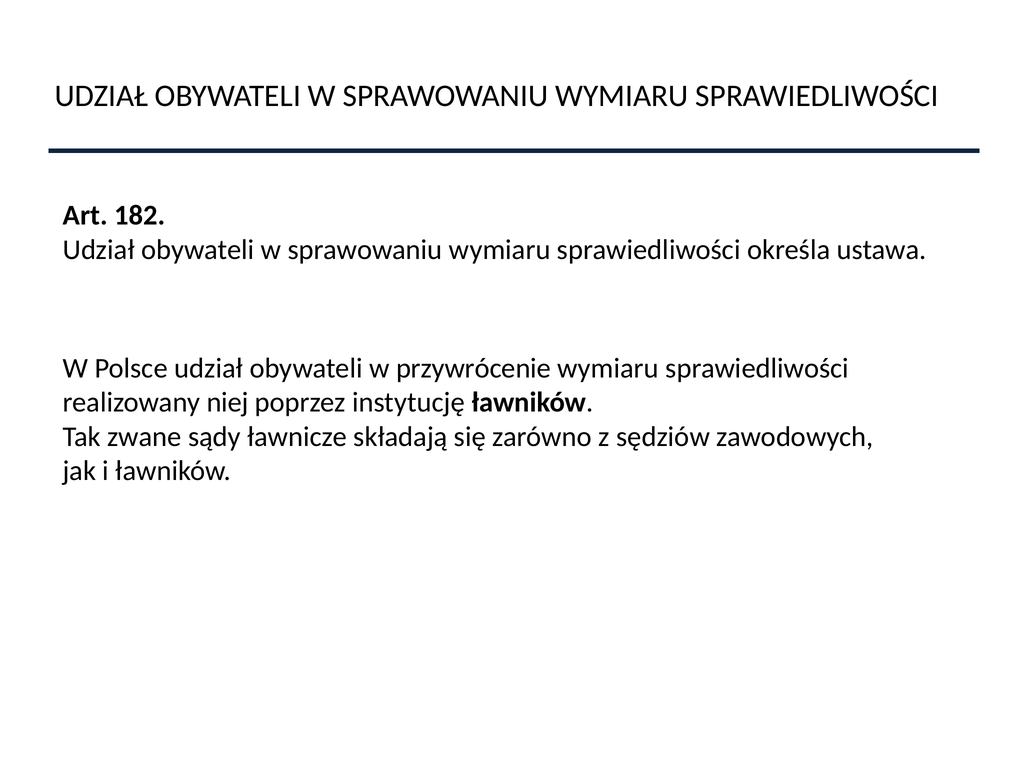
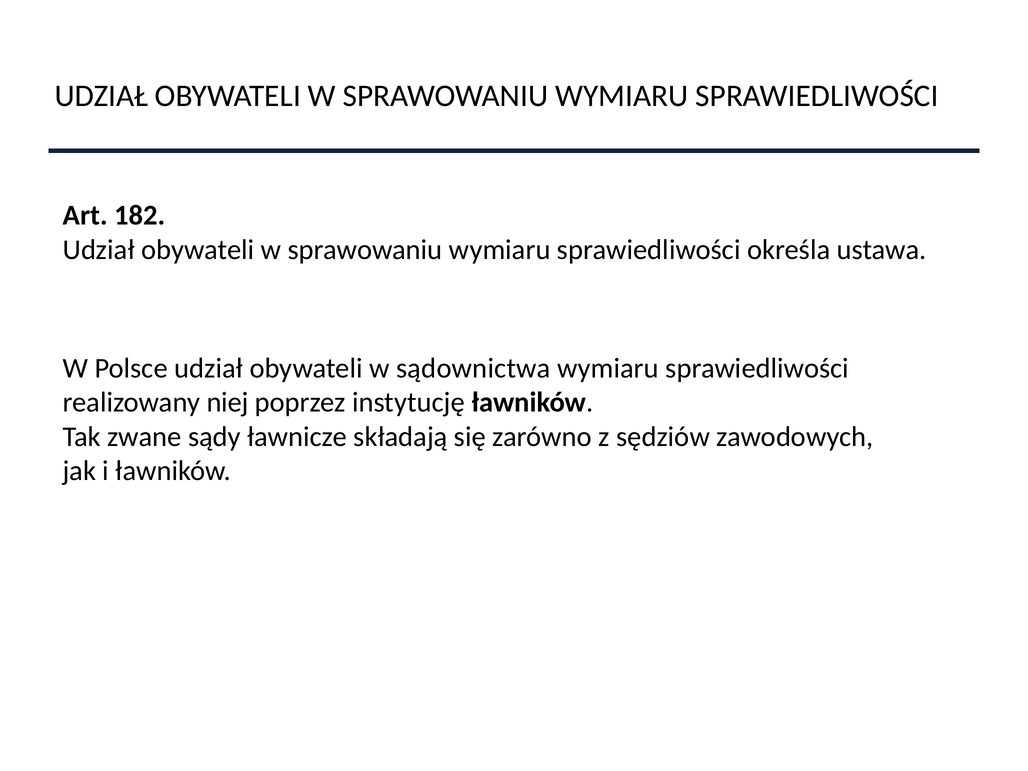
przywrócenie: przywrócenie -> sądownictwa
